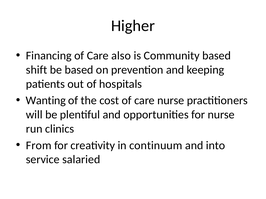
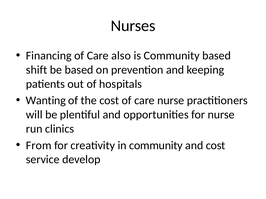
Higher: Higher -> Nurses
in continuum: continuum -> community
and into: into -> cost
salaried: salaried -> develop
